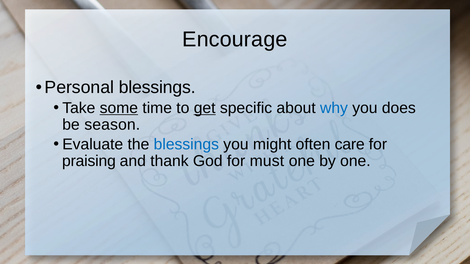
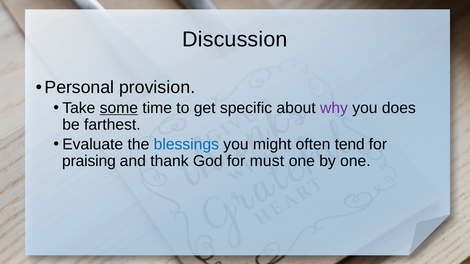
Encourage: Encourage -> Discussion
Personal blessings: blessings -> provision
get underline: present -> none
why colour: blue -> purple
season: season -> farthest
care: care -> tend
